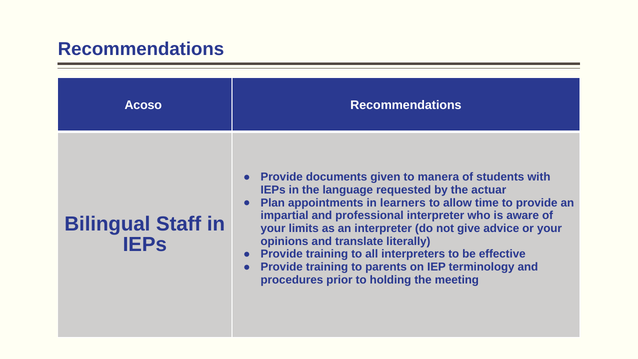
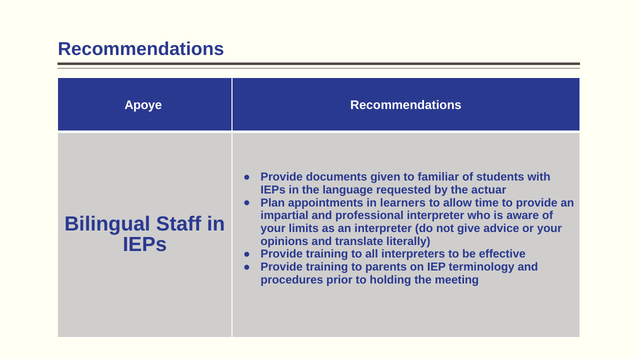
Acoso: Acoso -> Apoye
manera: manera -> familiar
